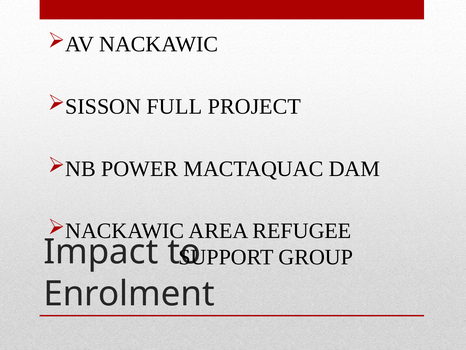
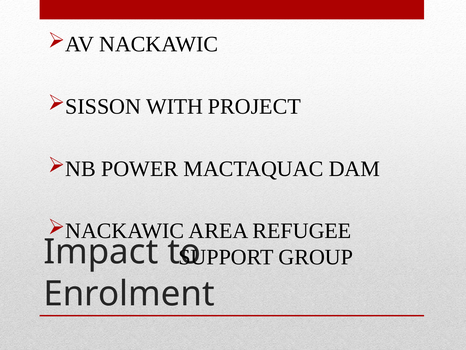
FULL: FULL -> WITH
